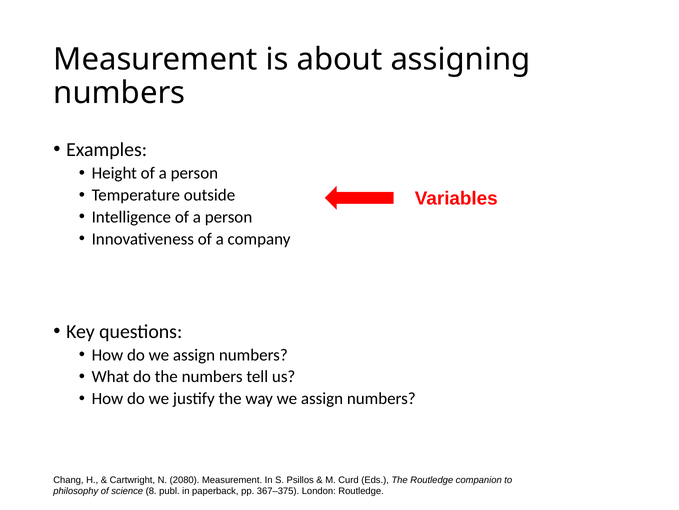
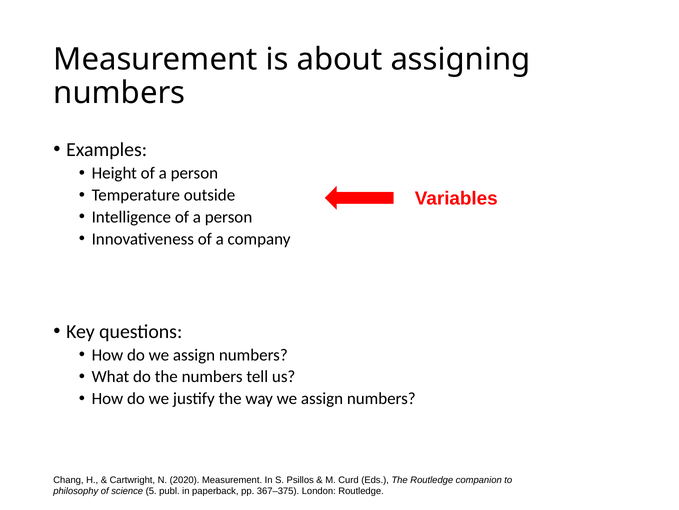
2080: 2080 -> 2020
8: 8 -> 5
